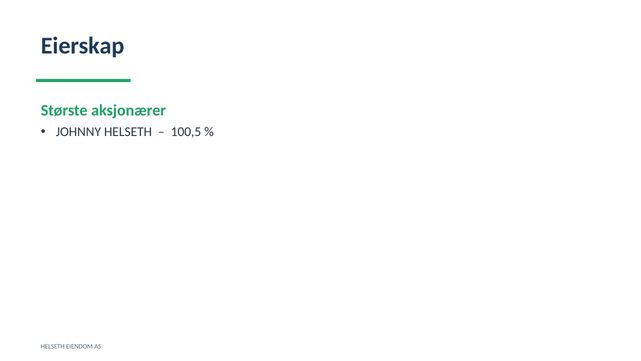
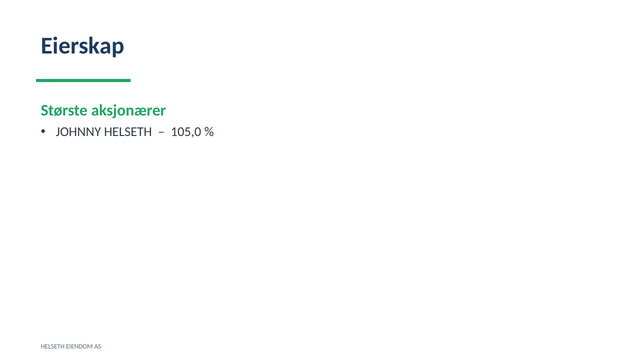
100,5: 100,5 -> 105,0
